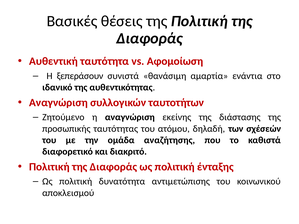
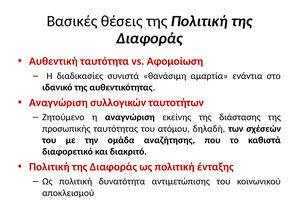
ξεπεράσουν: ξεπεράσουν -> διαδικασίες
